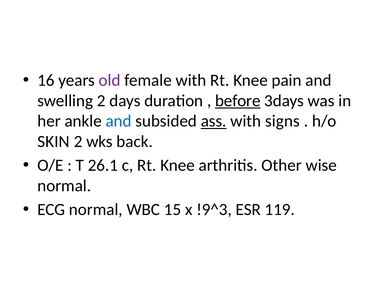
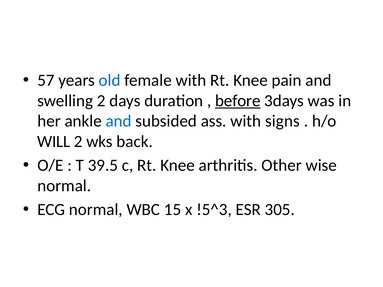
16: 16 -> 57
old colour: purple -> blue
ass underline: present -> none
SKIN: SKIN -> WILL
26.1: 26.1 -> 39.5
!9^3: !9^3 -> !5^3
119: 119 -> 305
